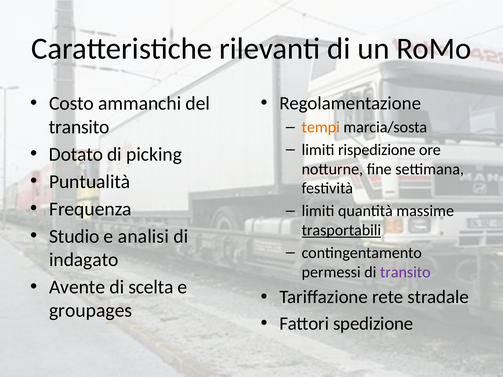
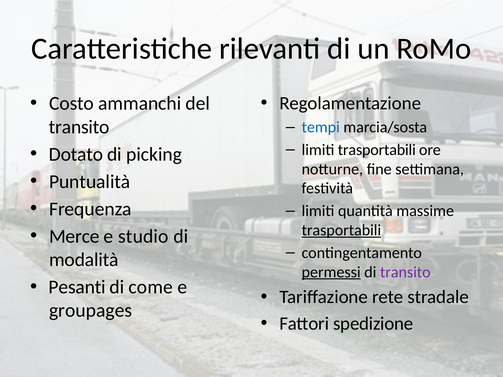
tempi colour: orange -> blue
limiti rispedizione: rispedizione -> trasportabili
Studio: Studio -> Merce
analisi: analisi -> studio
indagato: indagato -> modalità
permessi underline: none -> present
Avente: Avente -> Pesanti
scelta: scelta -> come
